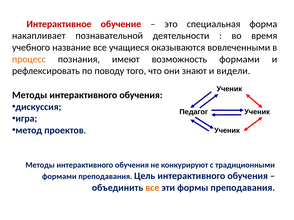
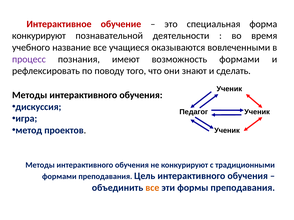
накапливает at (39, 36): накапливает -> конкурируют
процесс colour: orange -> purple
видели: видели -> сделать
